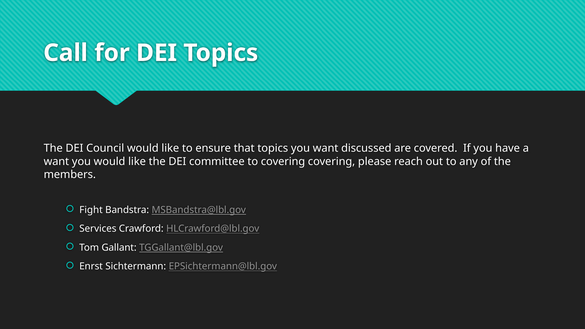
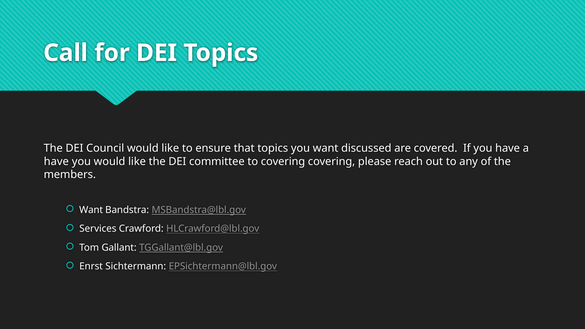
want at (56, 162): want -> have
Fight at (91, 210): Fight -> Want
